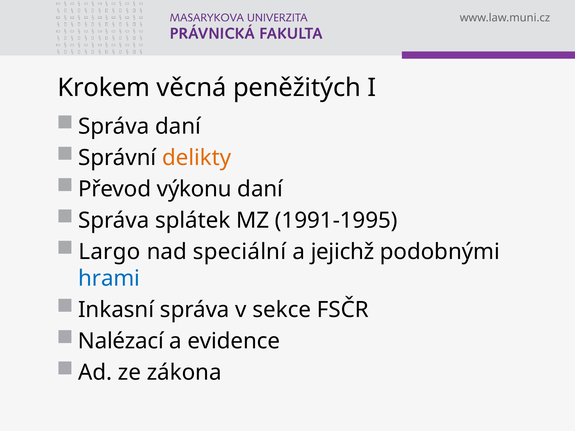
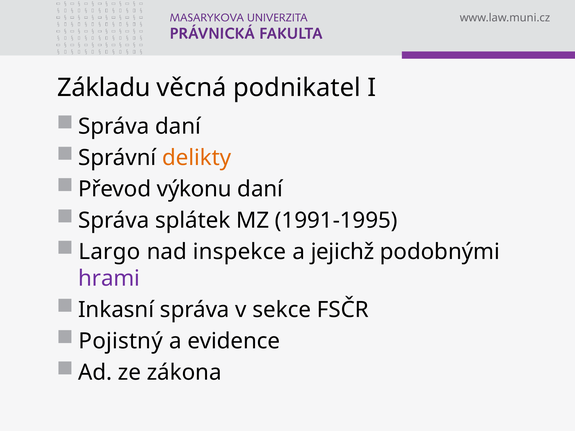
Krokem: Krokem -> Základu
peněžitých: peněžitých -> podnikatel
speciální: speciální -> inspekce
hrami colour: blue -> purple
Nalézací: Nalézací -> Pojistný
